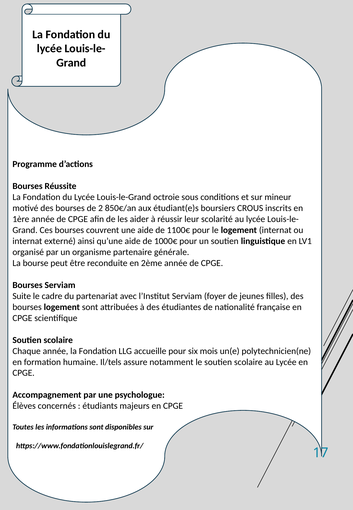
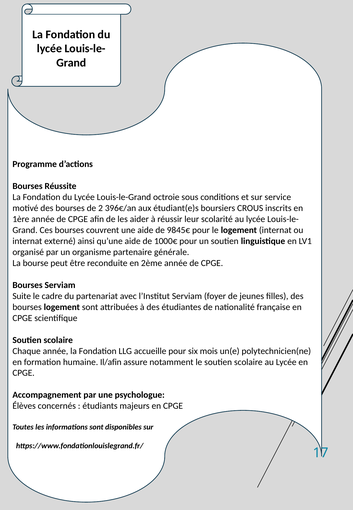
mineur: mineur -> service
850€/an: 850€/an -> 396€/an
1100€: 1100€ -> 9845€
Il/tels: Il/tels -> Il/afin
